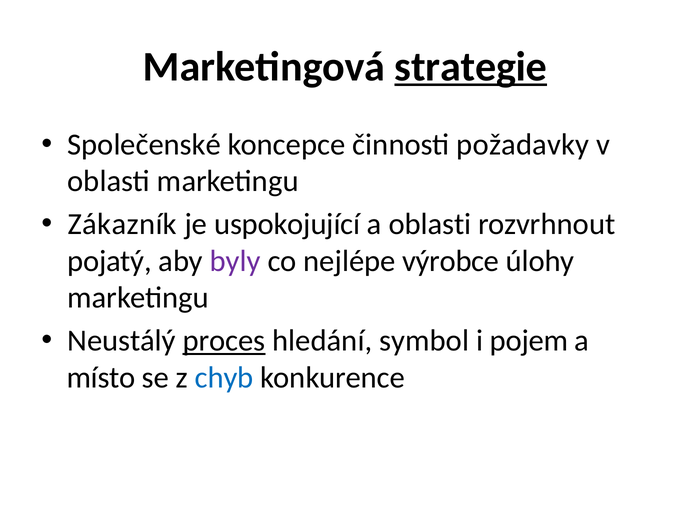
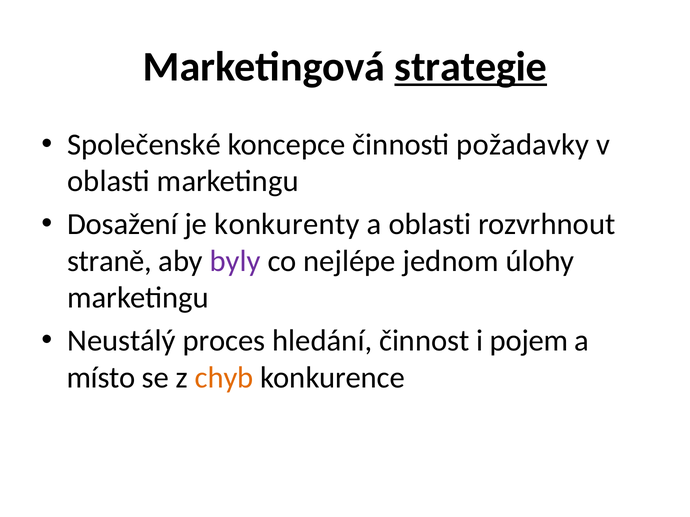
Zákazník: Zákazník -> Dosažení
uspokojující: uspokojující -> konkurenty
pojatý: pojatý -> straně
výrobce: výrobce -> jednom
proces underline: present -> none
symbol: symbol -> činnost
chyb colour: blue -> orange
